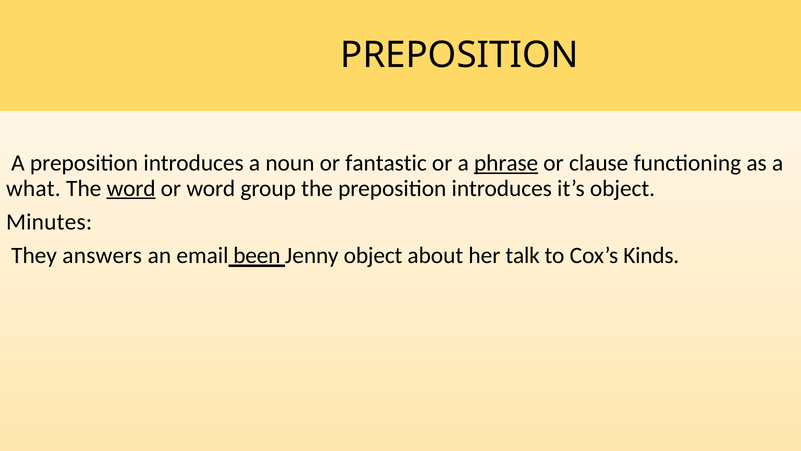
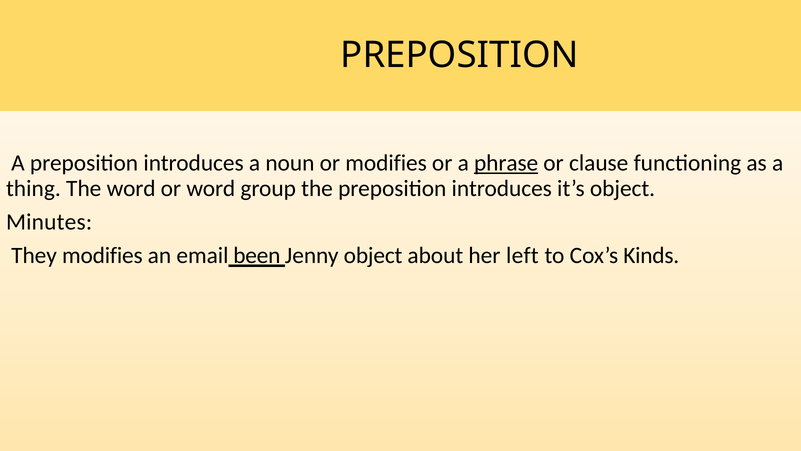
or fantastic: fantastic -> modifies
what: what -> thing
word at (131, 188) underline: present -> none
They answers: answers -> modifies
talk: talk -> left
